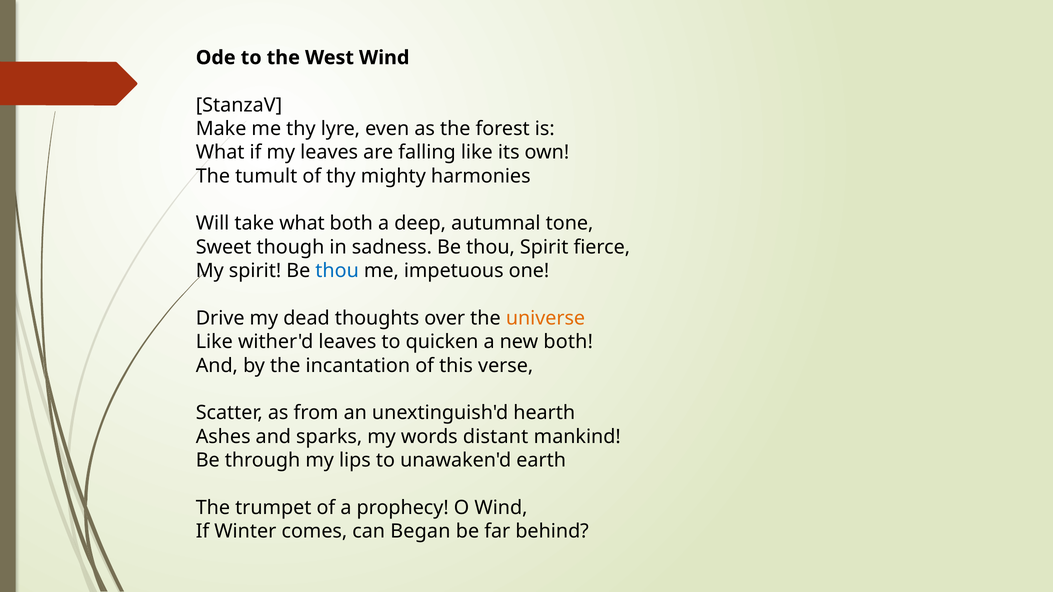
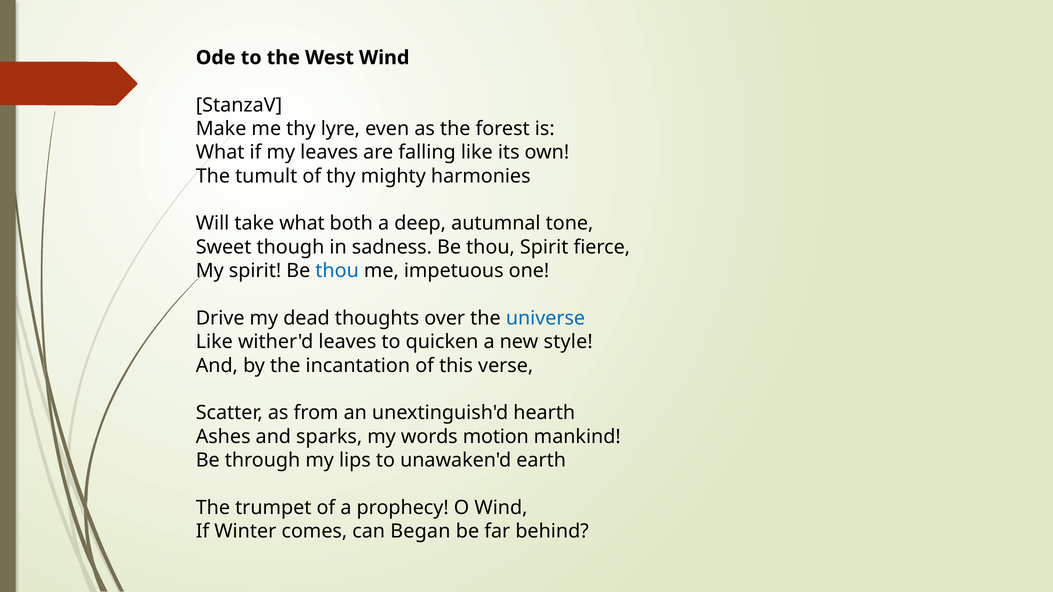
universe colour: orange -> blue
new both: both -> style
distant: distant -> motion
